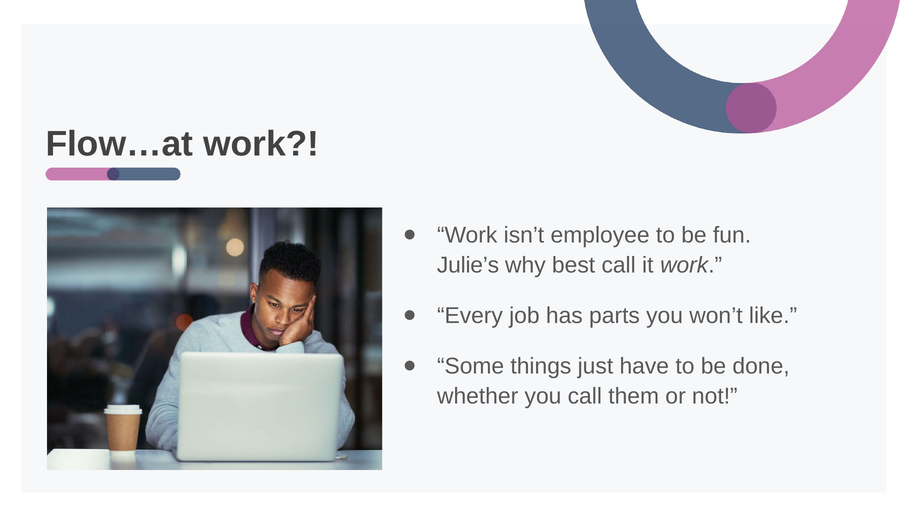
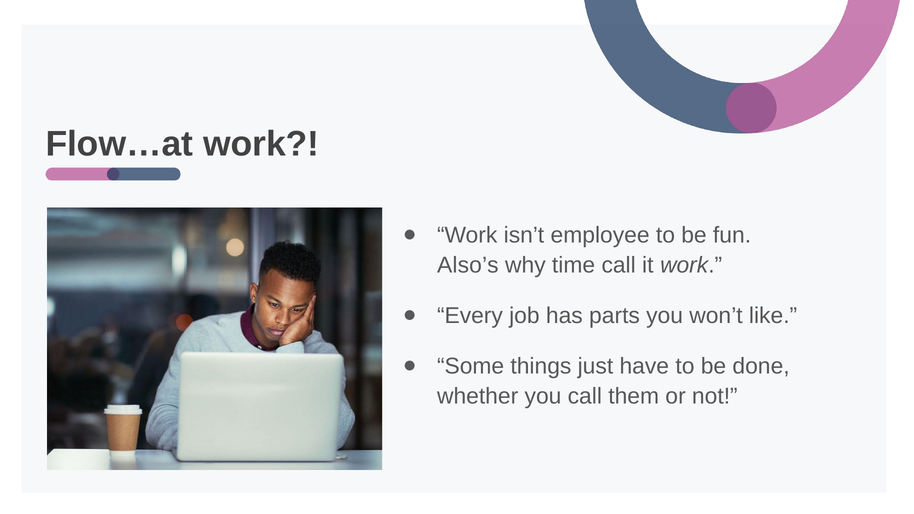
Julie’s: Julie’s -> Also’s
best: best -> time
